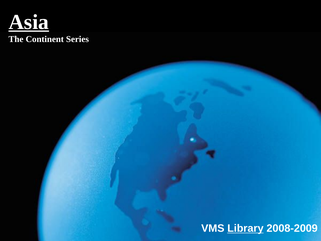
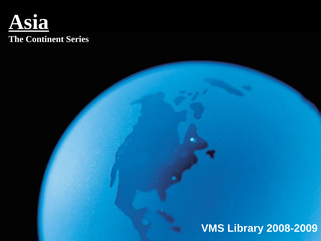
Library underline: present -> none
